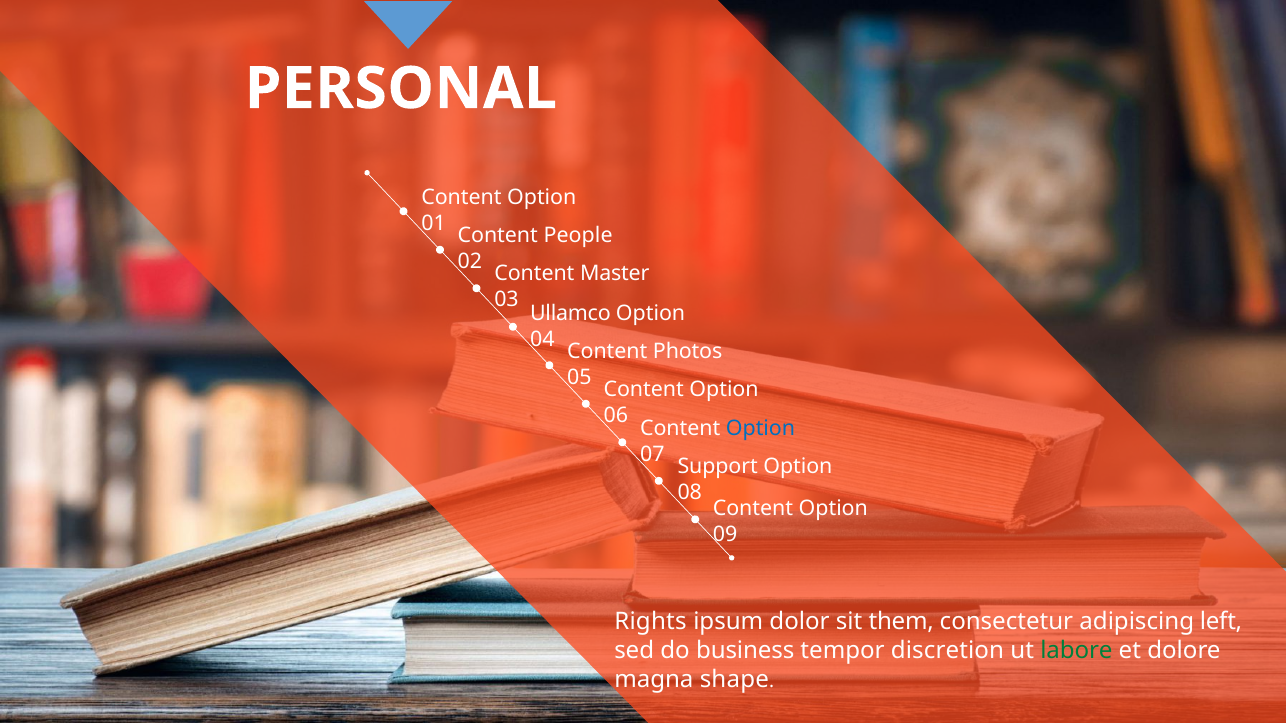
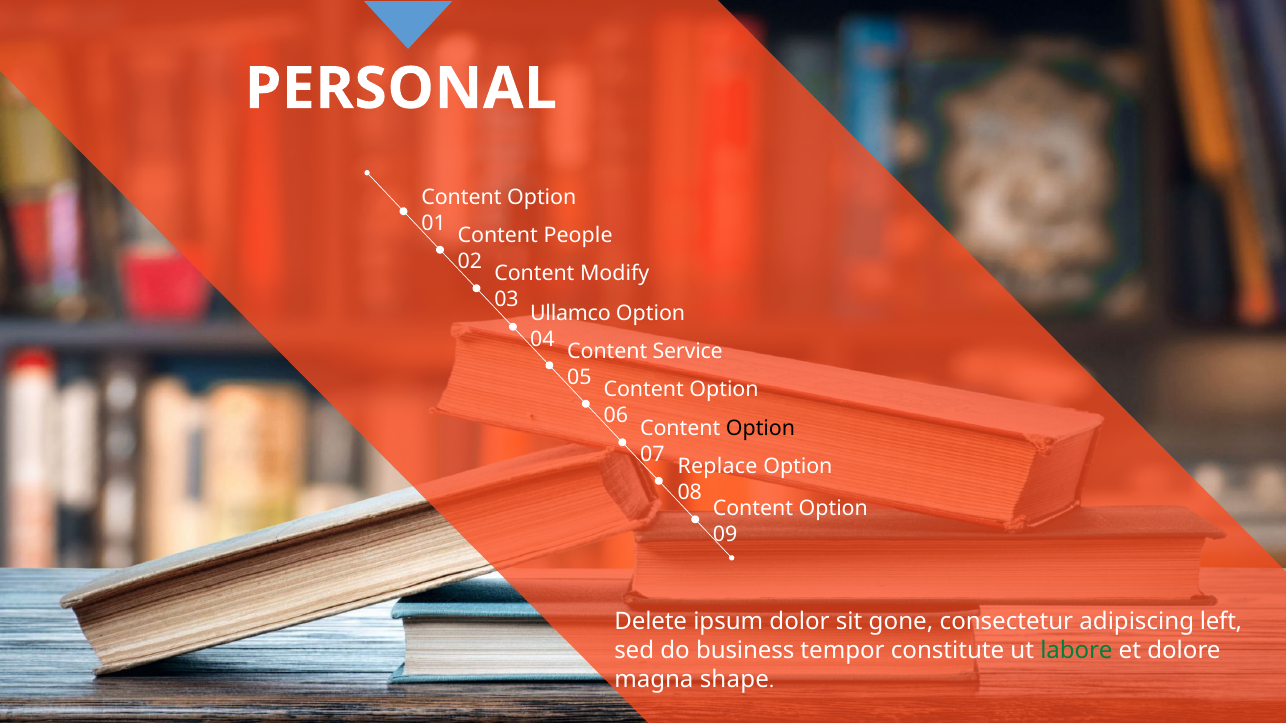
Master: Master -> Modify
Photos: Photos -> Service
Option at (761, 429) colour: blue -> black
Support: Support -> Replace
Rights: Rights -> Delete
them: them -> gone
discretion: discretion -> constitute
